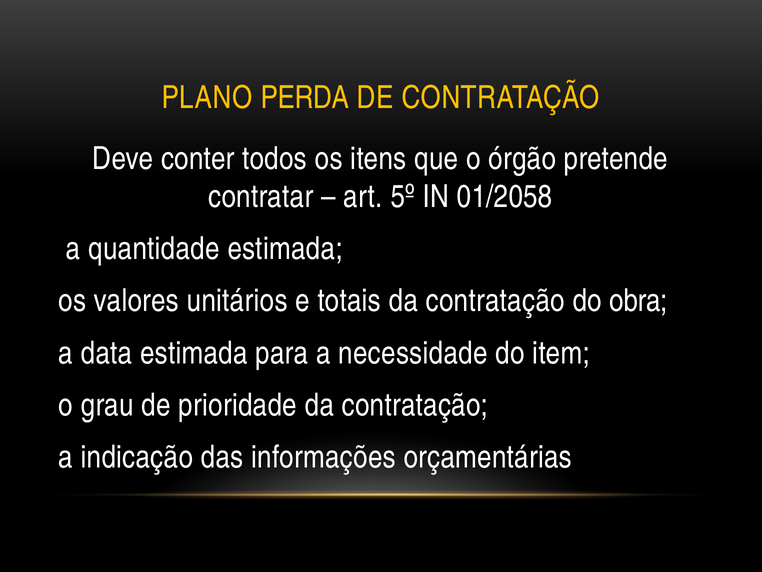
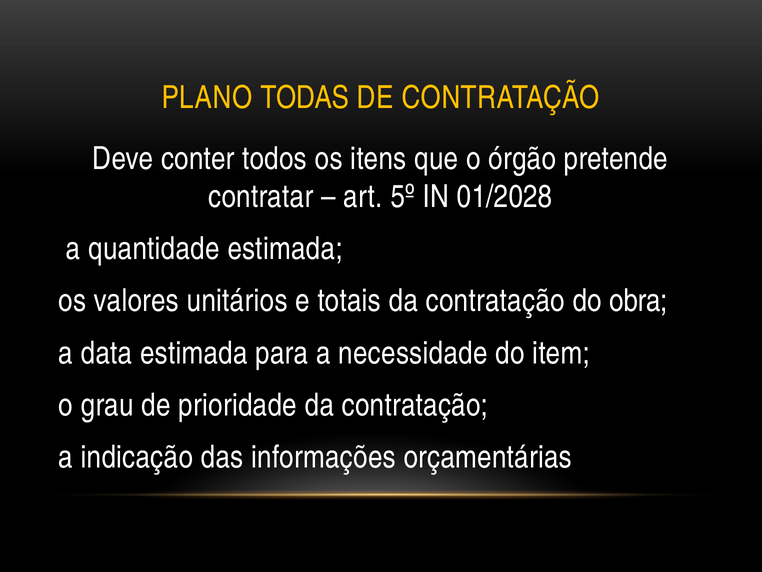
PERDA: PERDA -> TODAS
01/2058: 01/2058 -> 01/2028
